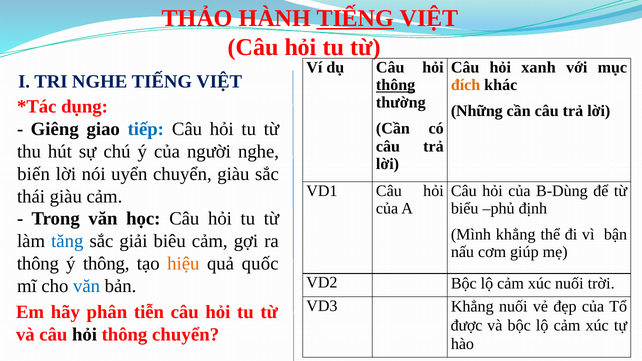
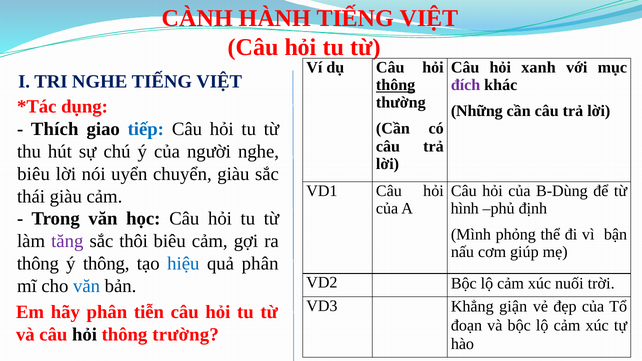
THẢO: THẢO -> CÀNH
TIẾNG at (355, 18) underline: present -> none
đích colour: orange -> purple
Giêng: Giêng -> Thích
biến at (34, 174): biến -> biêu
biểu: biểu -> hình
Mình khẳng: khẳng -> phỏng
tăng colour: blue -> purple
giải: giải -> thôi
hiệu colour: orange -> blue
quả quốc: quốc -> phân
Khẳng nuối: nuối -> giận
được: được -> đoạn
thông chuyển: chuyển -> trường
